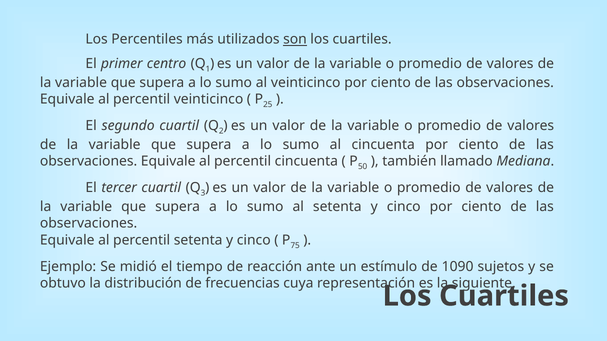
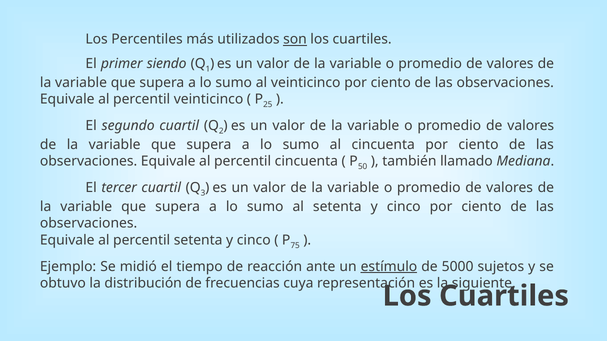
centro: centro -> siendo
estímulo underline: none -> present
1090: 1090 -> 5000
